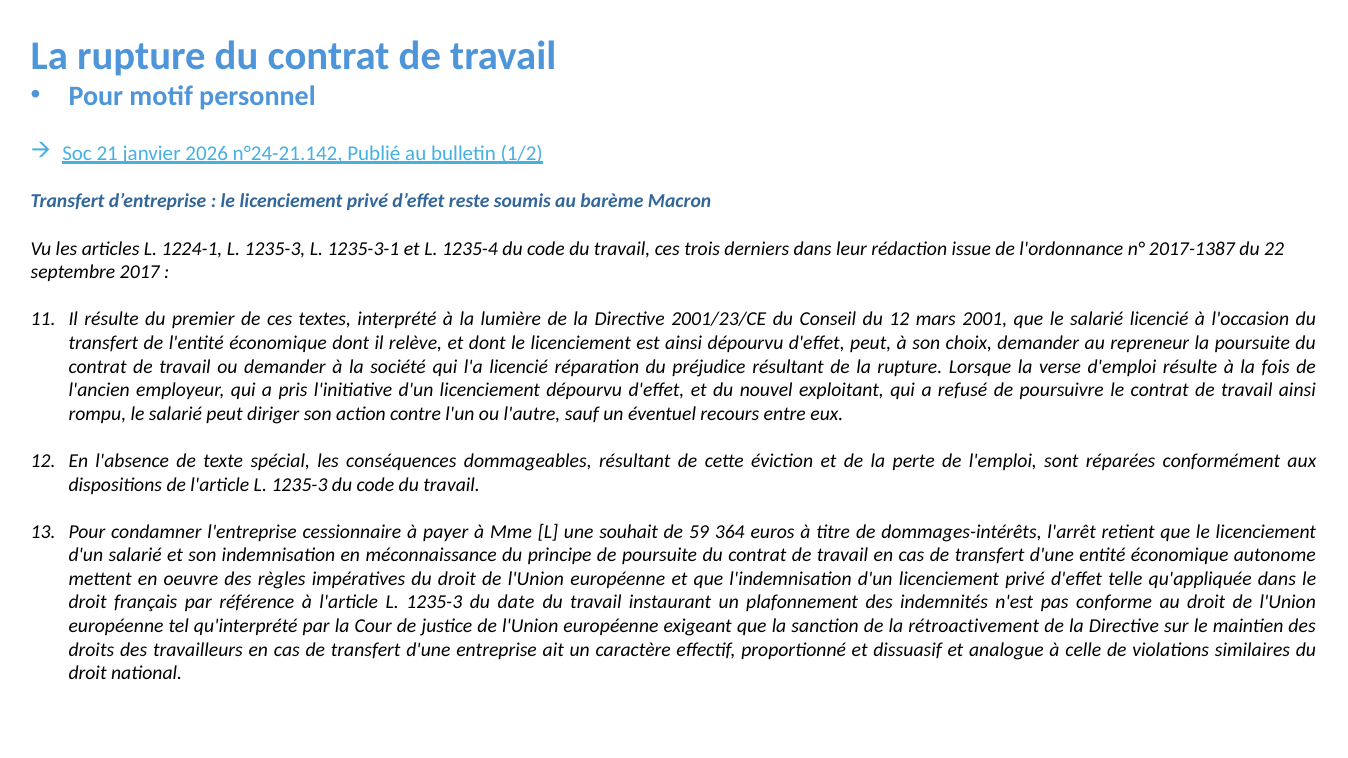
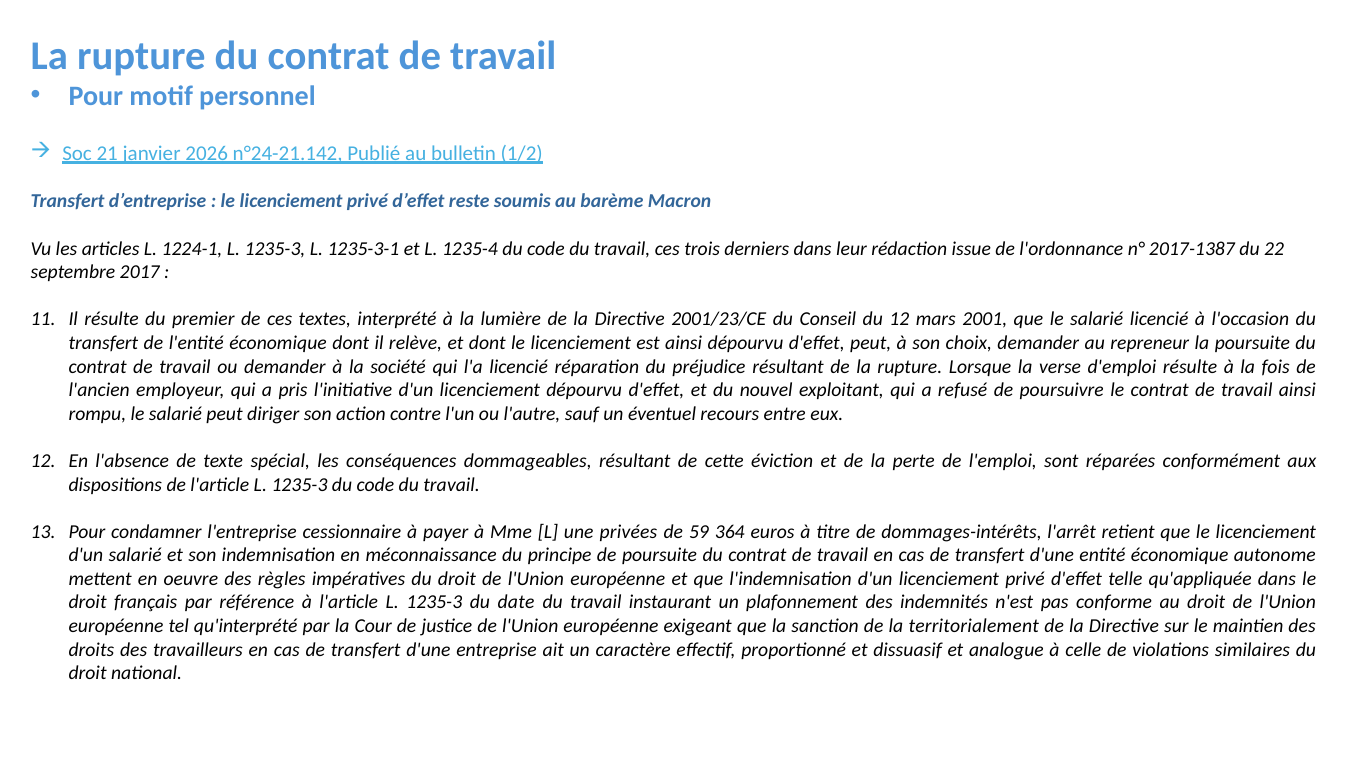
souhait: souhait -> privées
rétroactivement: rétroactivement -> territorialement
